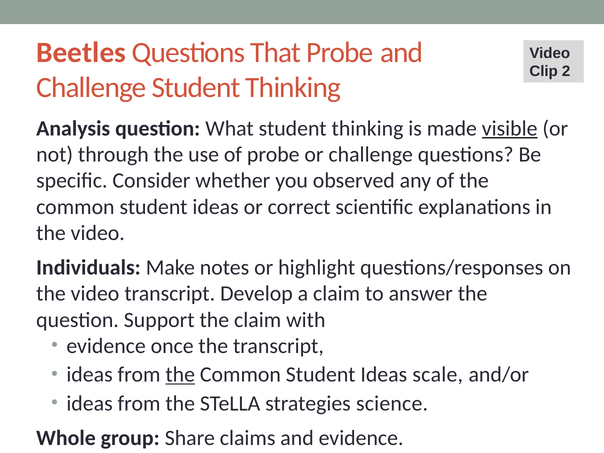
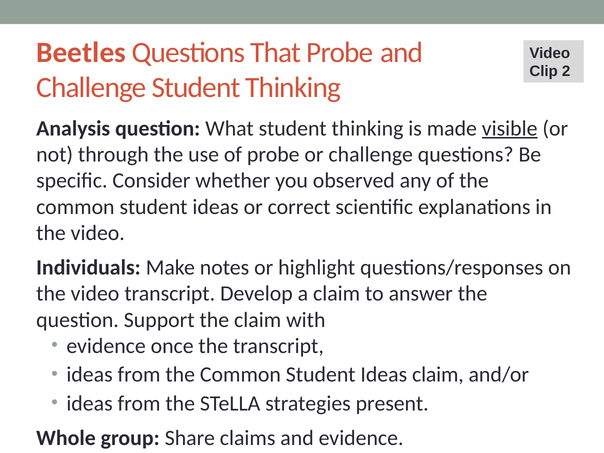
the at (180, 375) underline: present -> none
Ideas scale: scale -> claim
science: science -> present
